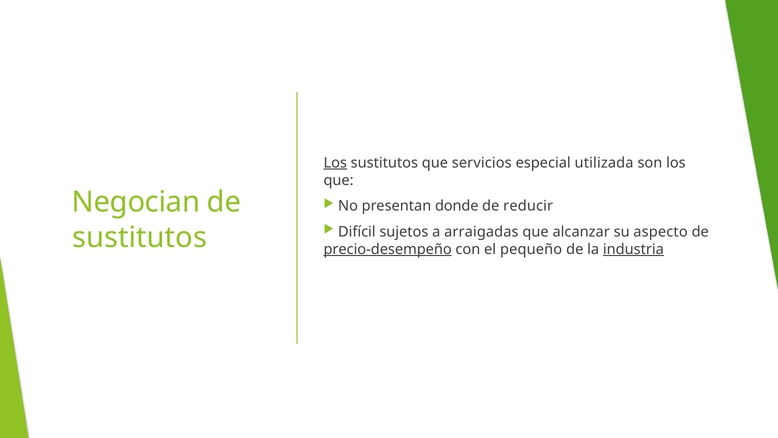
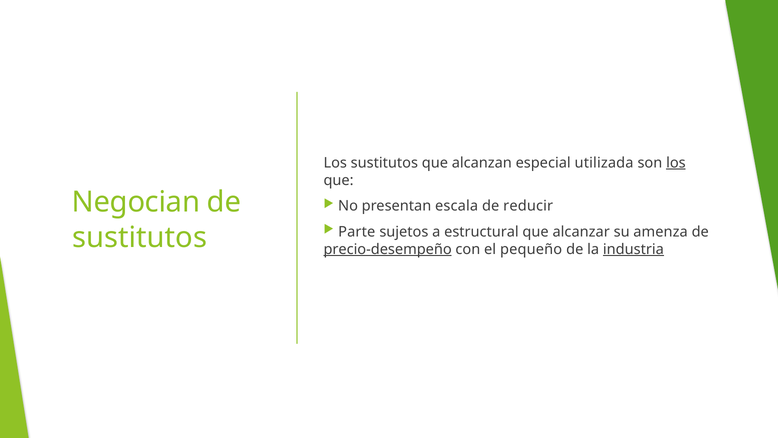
Los at (335, 163) underline: present -> none
servicios: servicios -> alcanzan
los at (676, 163) underline: none -> present
donde: donde -> escala
Difícil: Difícil -> Parte
arraigadas: arraigadas -> estructural
aspecto: aspecto -> amenza
